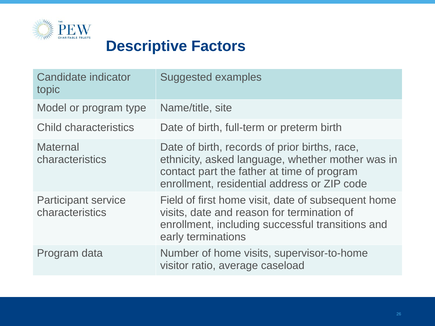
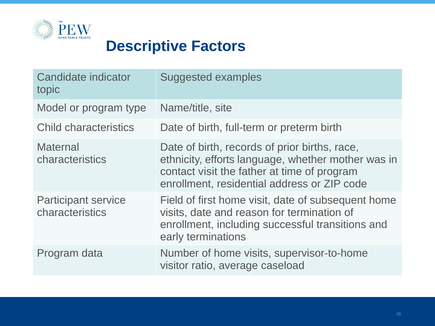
asked: asked -> efforts
contact part: part -> visit
